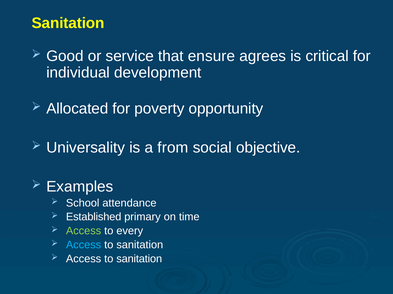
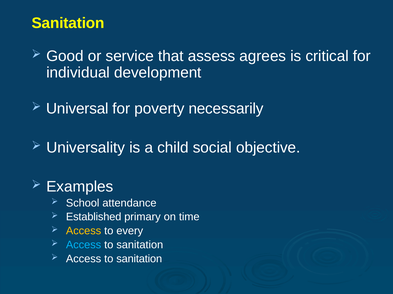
ensure: ensure -> assess
Allocated: Allocated -> Universal
opportunity: opportunity -> necessarily
from: from -> child
Access at (84, 231) colour: light green -> yellow
